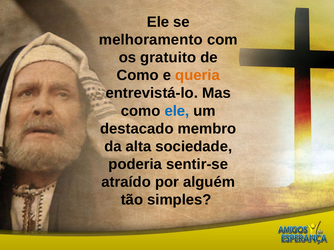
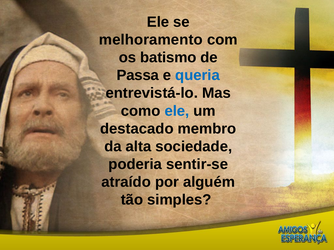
gratuito: gratuito -> batismo
Como at (138, 75): Como -> Passa
queria colour: orange -> blue
